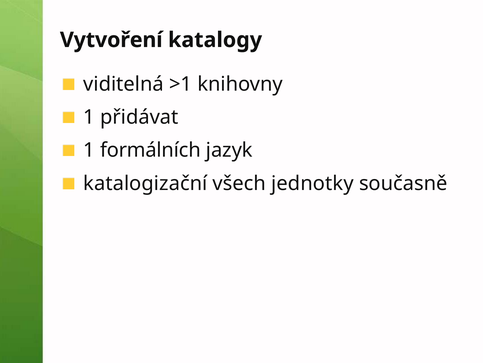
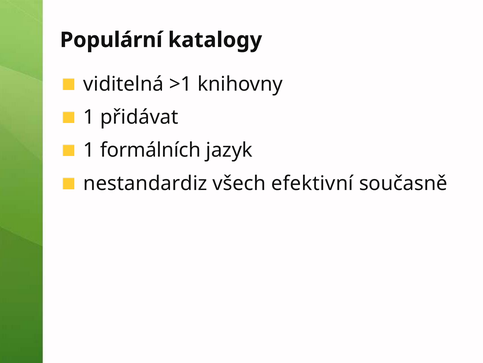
Vytvoření: Vytvoření -> Populární
katalogizační: katalogizační -> nestandardiz
jednotky: jednotky -> efektivní
